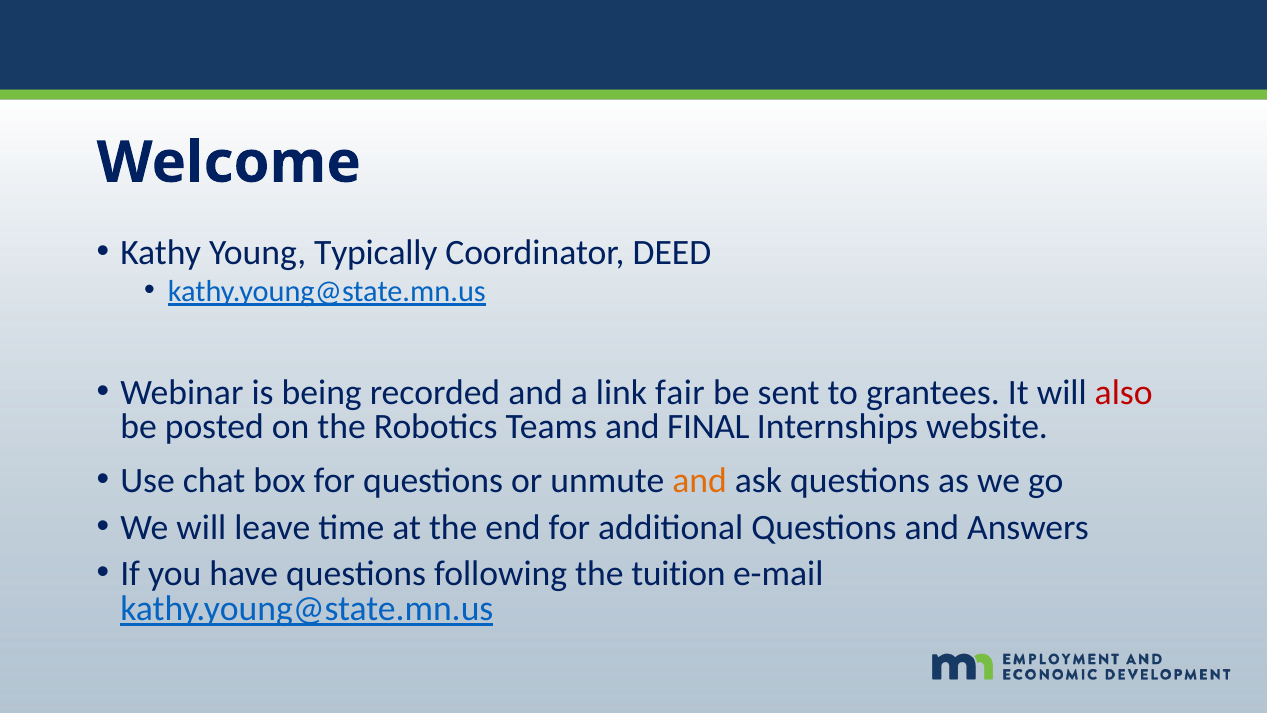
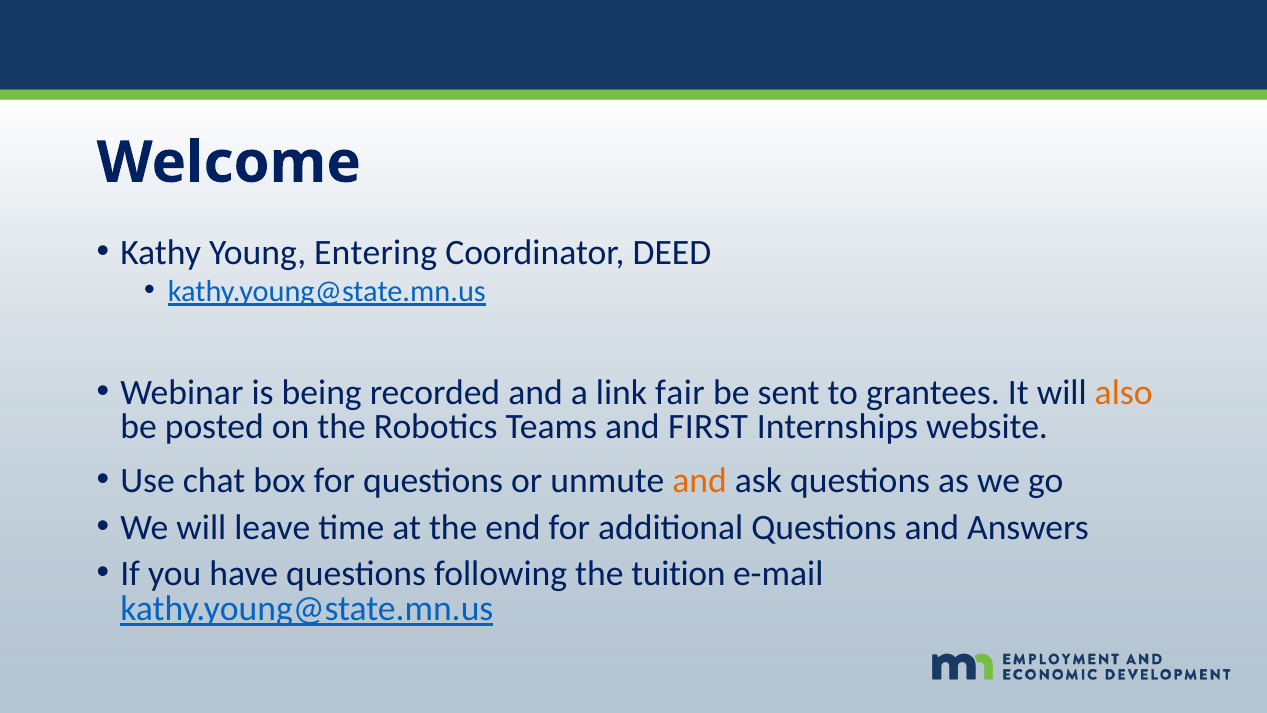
Typically: Typically -> Entering
also colour: red -> orange
FINAL: FINAL -> FIRST
